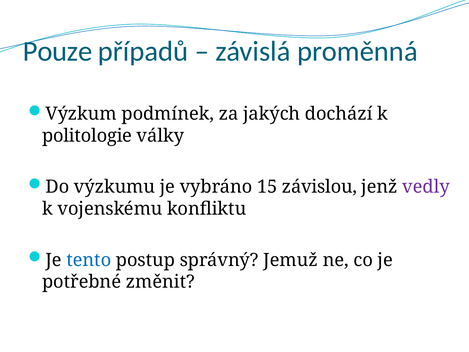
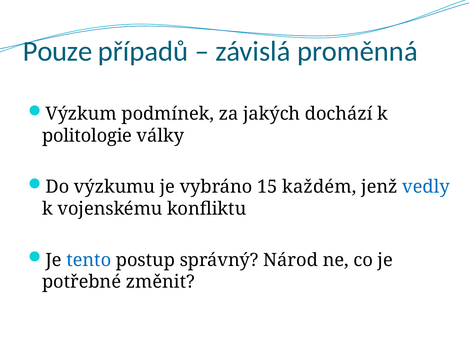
závislou: závislou -> každém
vedly colour: purple -> blue
Jemuž: Jemuž -> Národ
